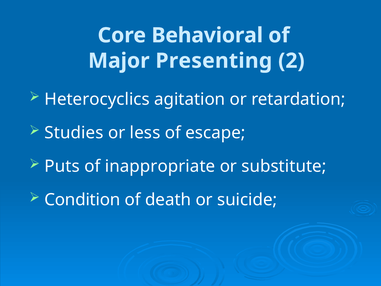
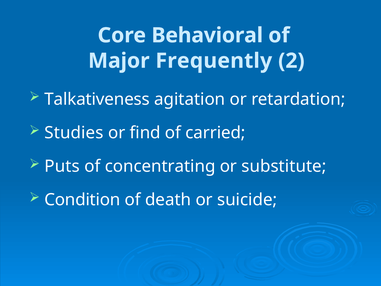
Presenting: Presenting -> Frequently
Heterocyclics: Heterocyclics -> Talkativeness
less: less -> find
escape: escape -> carried
inappropriate: inappropriate -> concentrating
